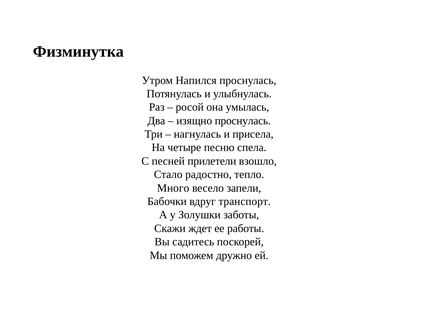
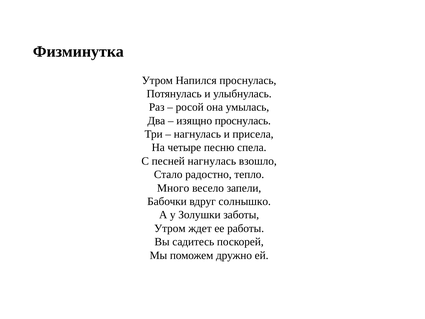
песней прилетели: прилетели -> нагнулась
транспорт: транспорт -> солнышко
Скажи at (170, 228): Скажи -> Утром
